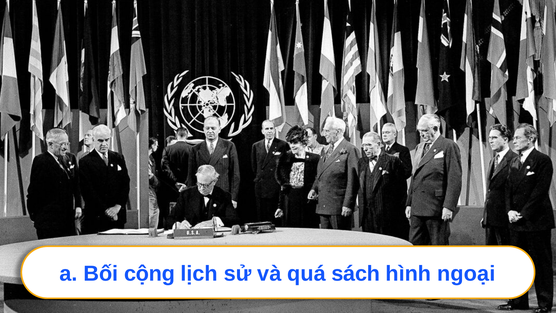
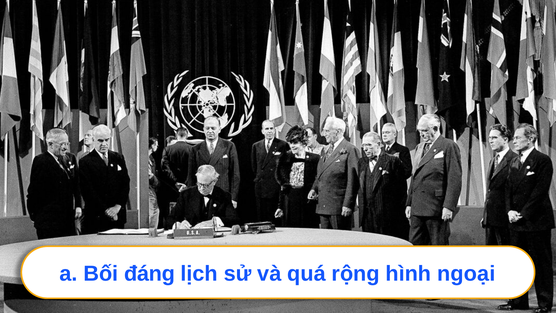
cộng: cộng -> đáng
sách: sách -> rộng
